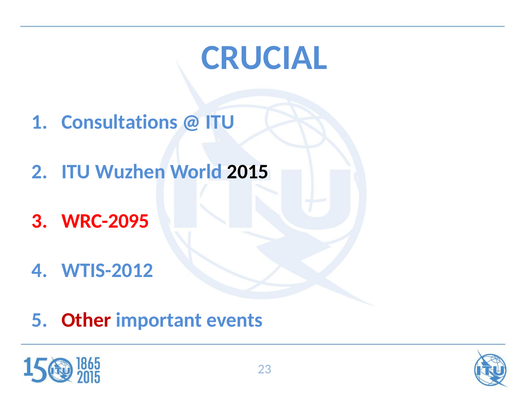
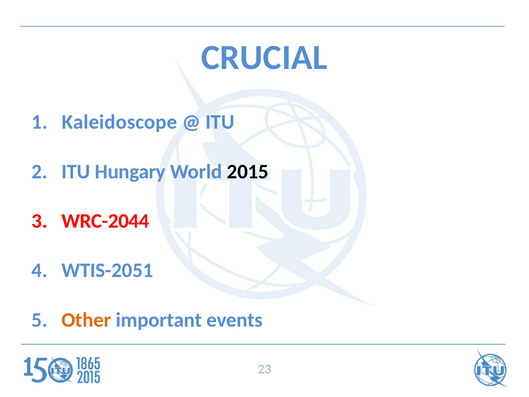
Consultations: Consultations -> Kaleidoscope
Wuzhen: Wuzhen -> Hungary
WRC-2095: WRC-2095 -> WRC-2044
WTIS-2012: WTIS-2012 -> WTIS-2051
Other colour: red -> orange
